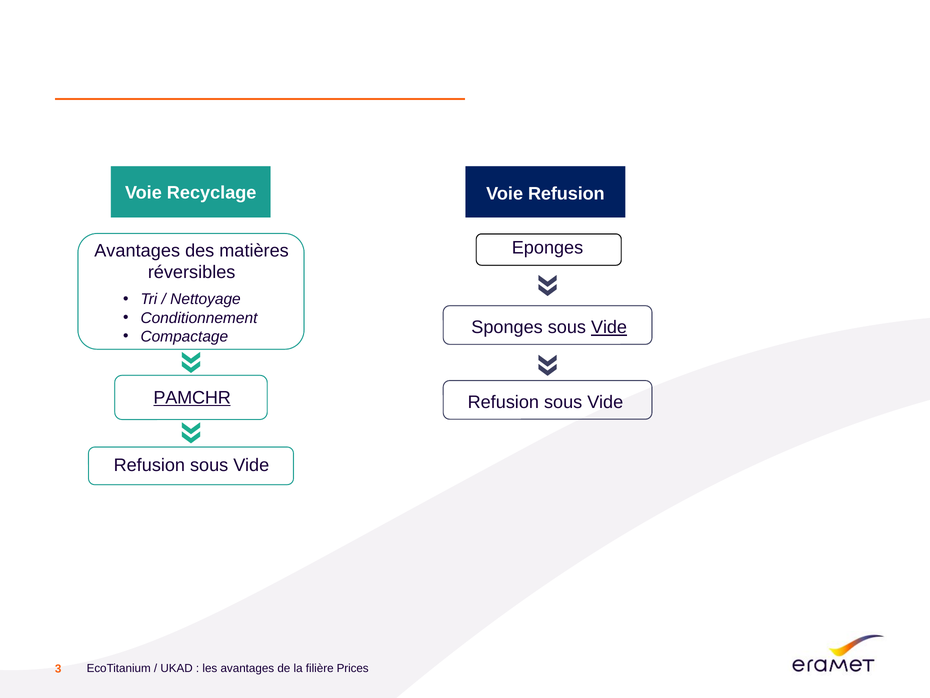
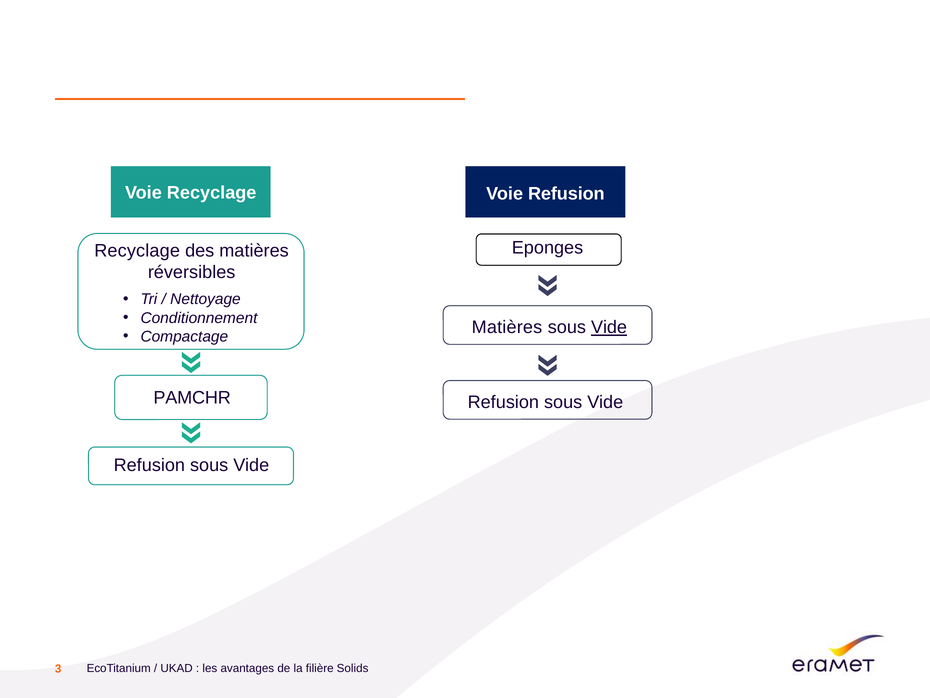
Avantages at (137, 250): Avantages -> Recyclage
Sponges at (507, 327): Sponges -> Matières
PAMCHR underline: present -> none
Prices: Prices -> Solids
